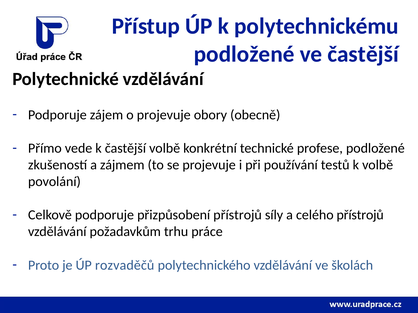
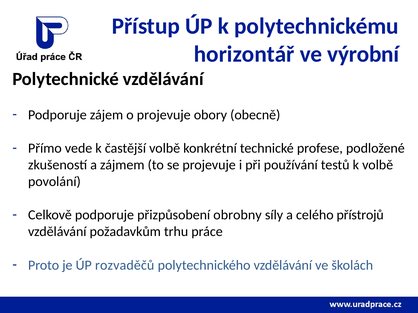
podložené at (244, 54): podložené -> horizontář
ve častější: častější -> výrobní
přizpůsobení přístrojů: přístrojů -> obrobny
